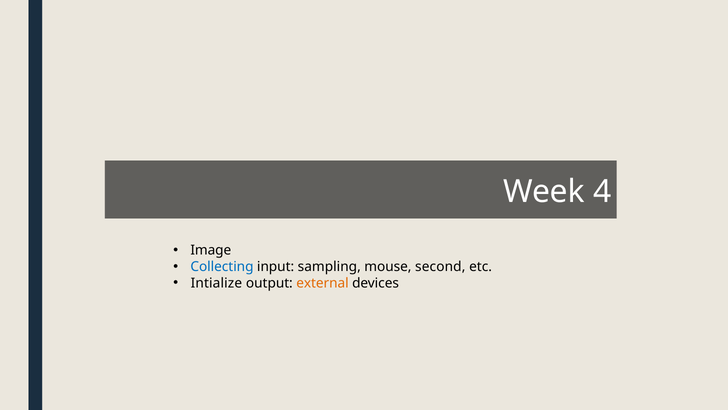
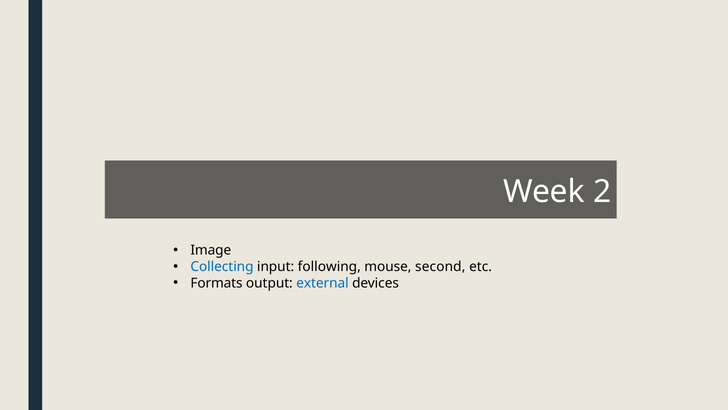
4: 4 -> 2
sampling: sampling -> following
Intialize: Intialize -> Formats
external colour: orange -> blue
